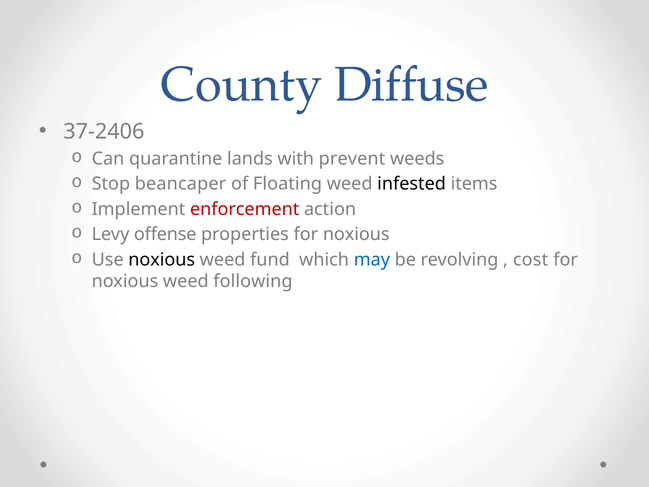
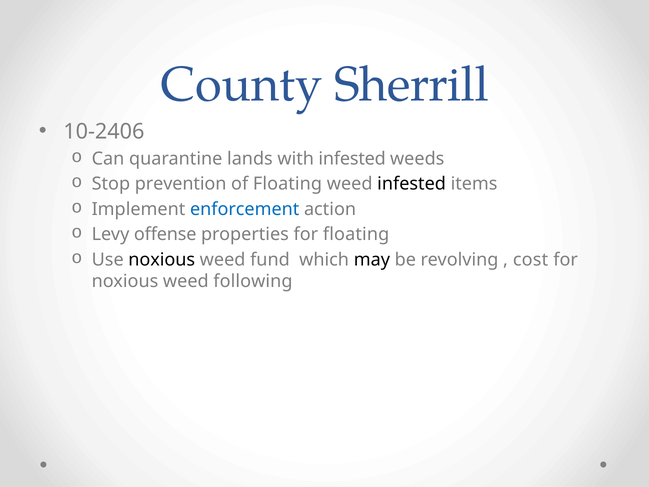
Diffuse: Diffuse -> Sherrill
37-2406: 37-2406 -> 10-2406
with prevent: prevent -> infested
beancaper: beancaper -> prevention
enforcement colour: red -> blue
properties for noxious: noxious -> floating
may colour: blue -> black
